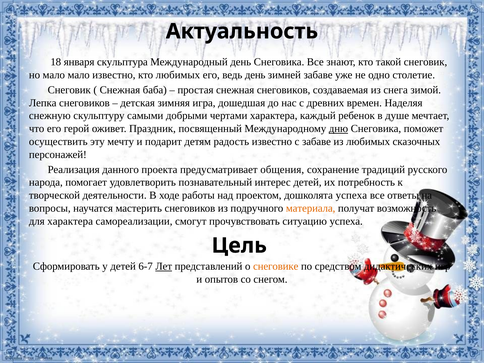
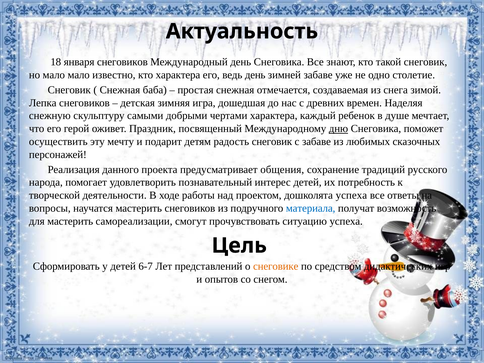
января скульптура: скульптура -> снеговиков
кто любимых: любимых -> характера
снежная снеговиков: снеговиков -> отмечается
радость известно: известно -> снеговик
материала colour: orange -> blue
для характера: характера -> мастерить
Лет underline: present -> none
